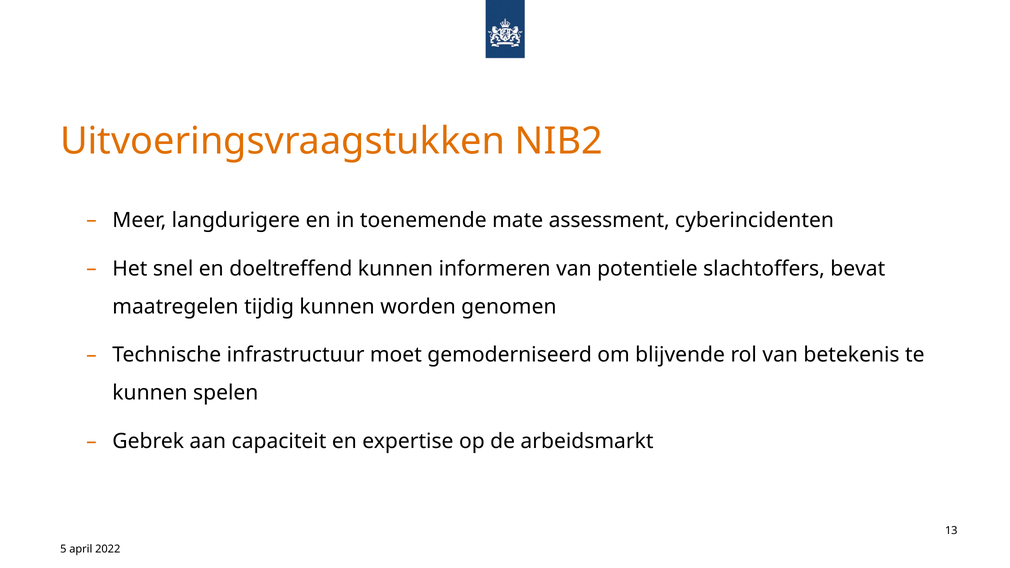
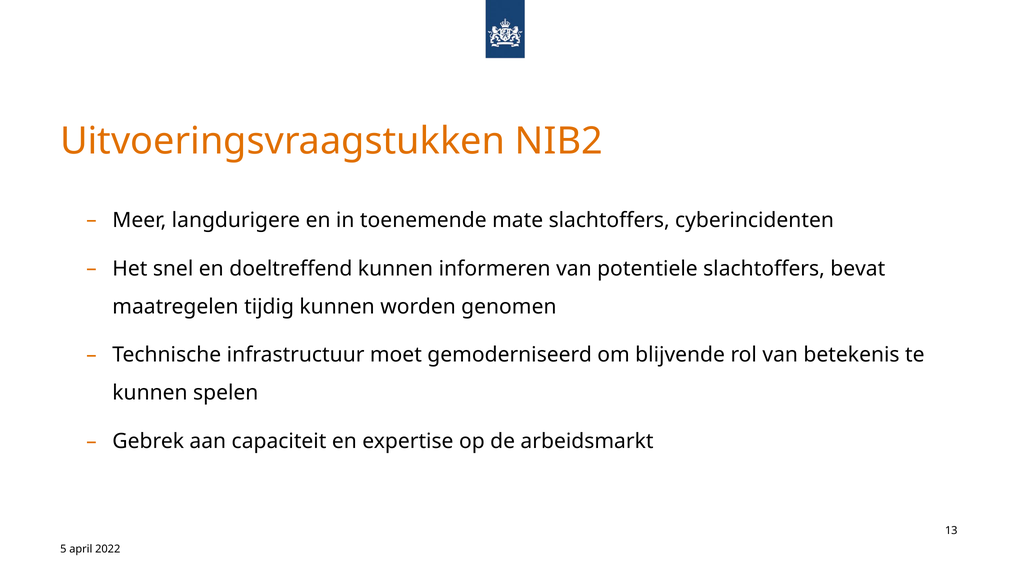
mate assessment: assessment -> slachtoffers
